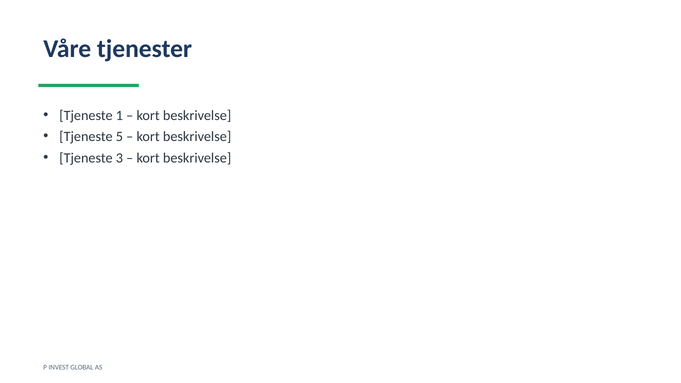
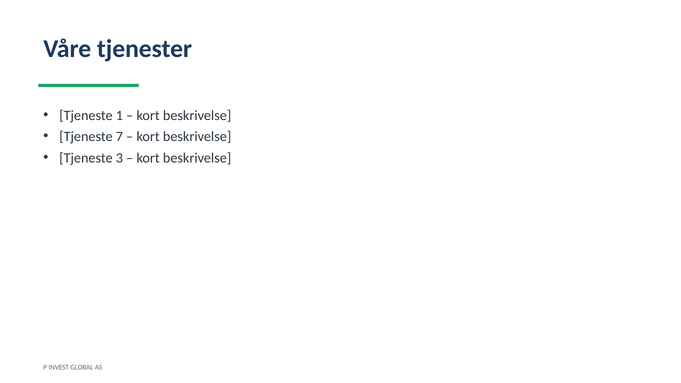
5: 5 -> 7
